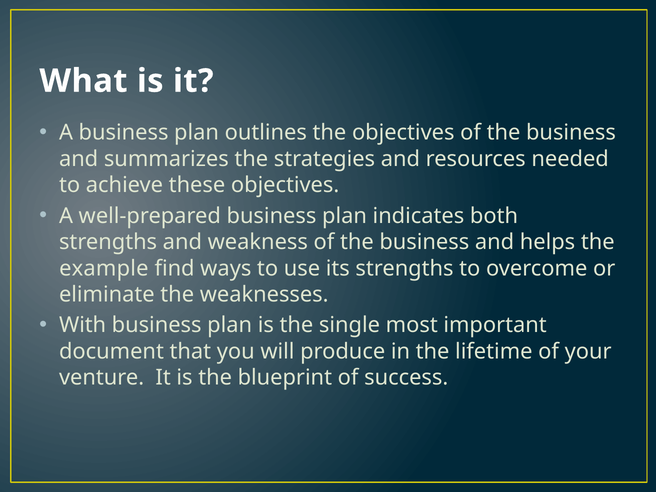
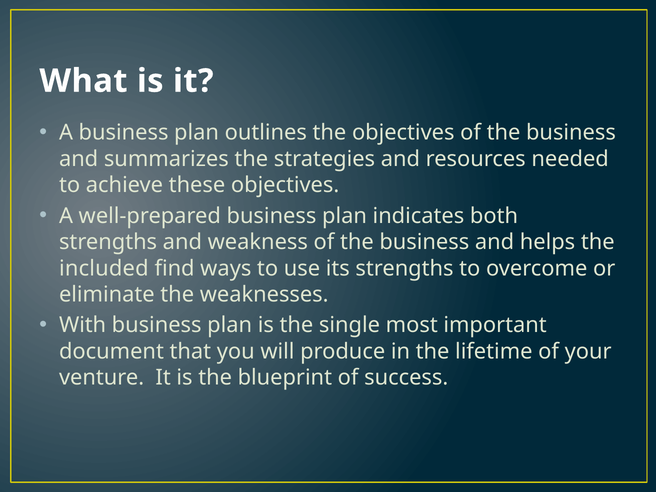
example: example -> included
